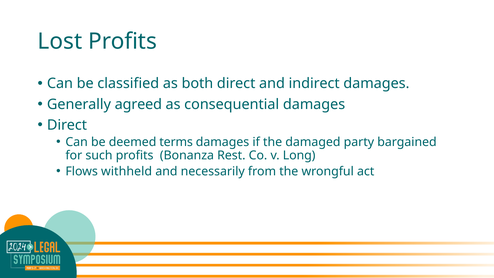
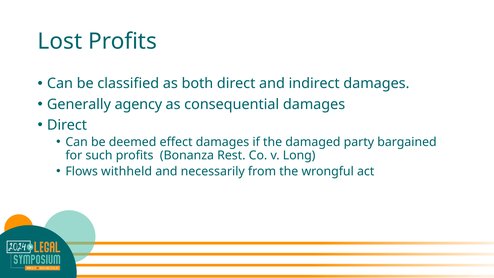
agreed: agreed -> agency
terms: terms -> effect
